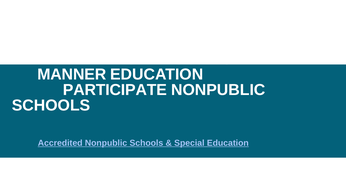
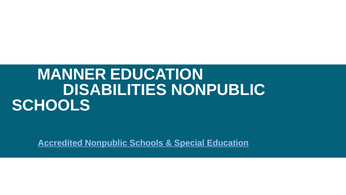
PARTICIPATE: PARTICIPATE -> DISABILITIES
